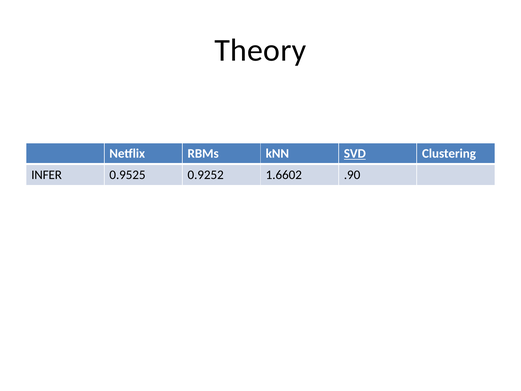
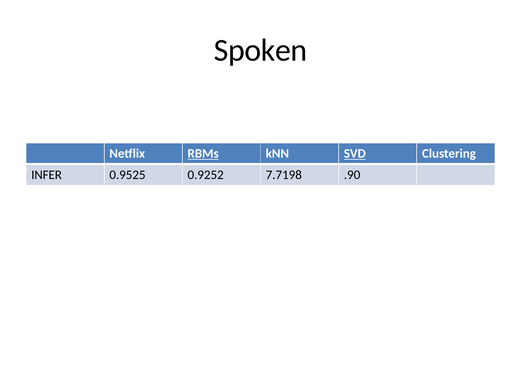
Theory: Theory -> Spoken
RBMs underline: none -> present
1.6602: 1.6602 -> 7.7198
